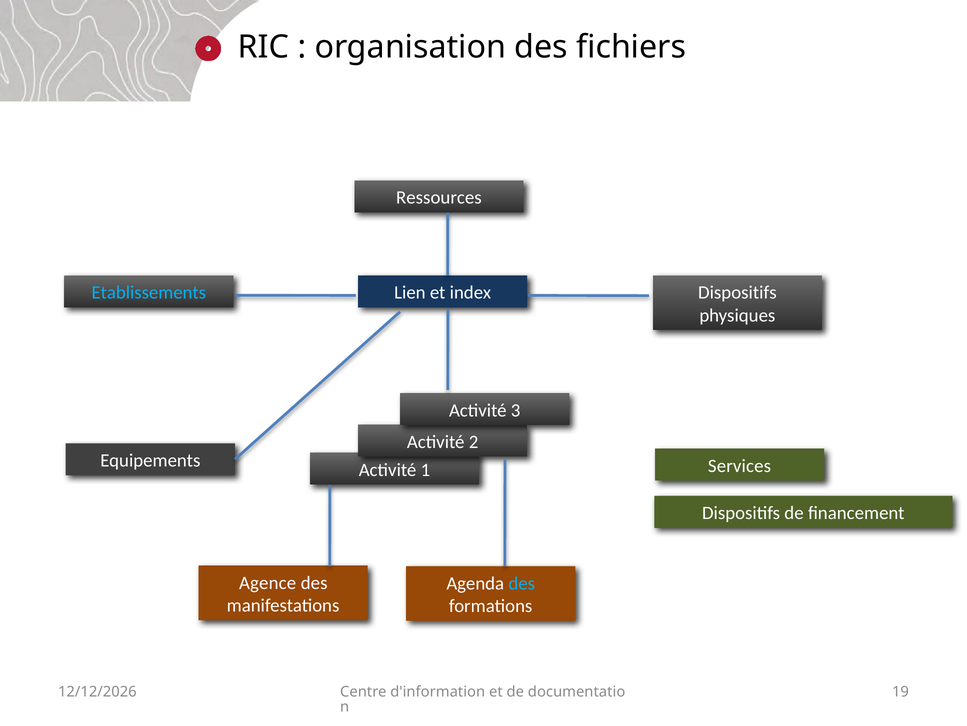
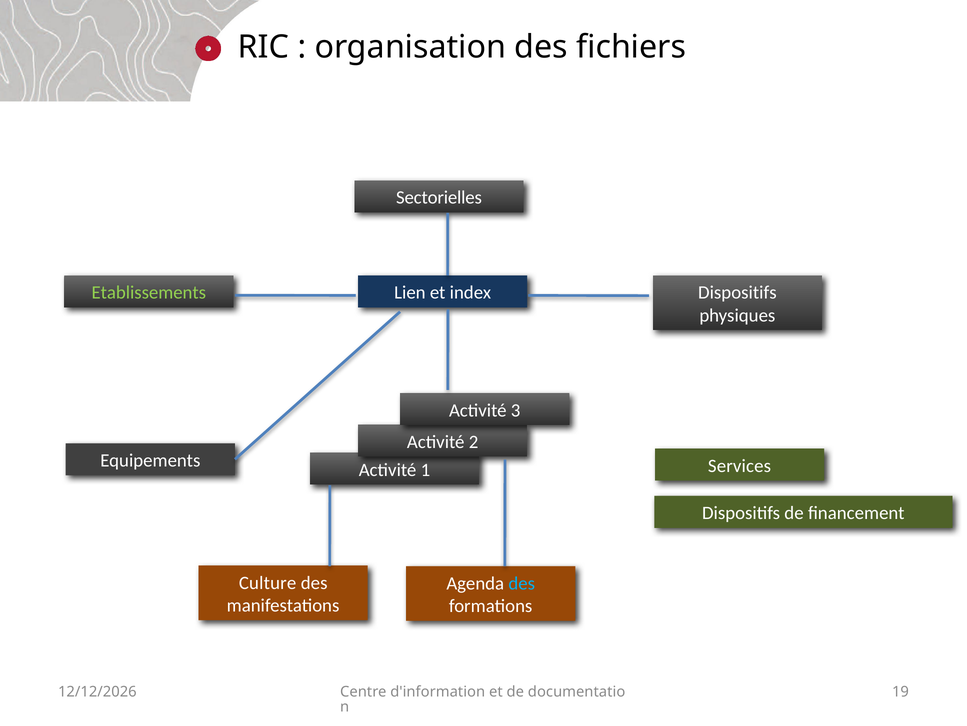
Ressources: Ressources -> Sectorielles
Etablissements colour: light blue -> light green
Agence: Agence -> Culture
